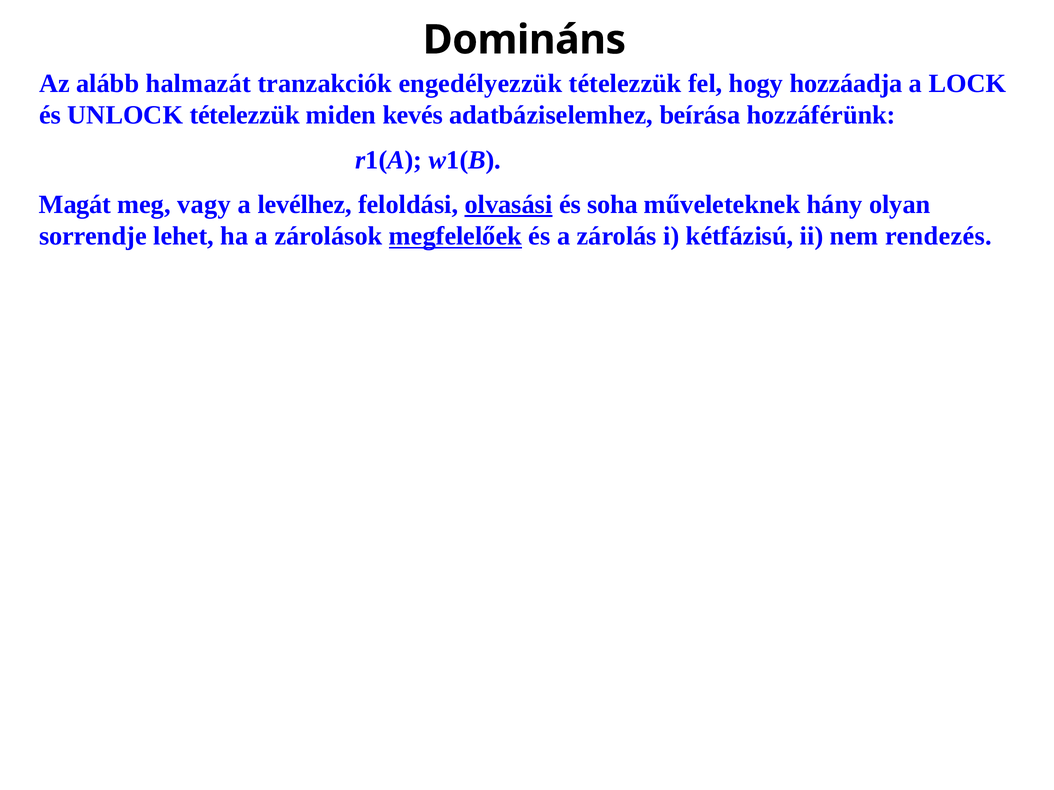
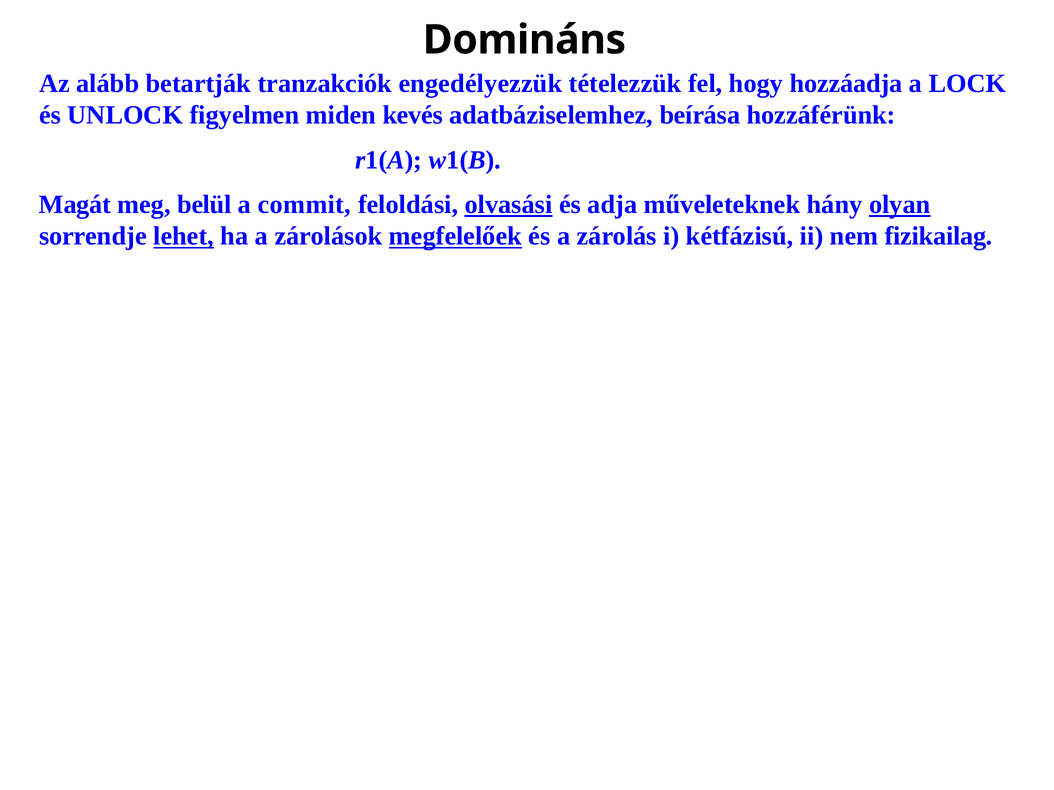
halmazát: halmazát -> betartják
UNLOCK tételezzük: tételezzük -> figyelmen
vagy: vagy -> belül
levélhez: levélhez -> commit
soha: soha -> adja
olyan underline: none -> present
lehet underline: none -> present
rendezés: rendezés -> fizikailag
